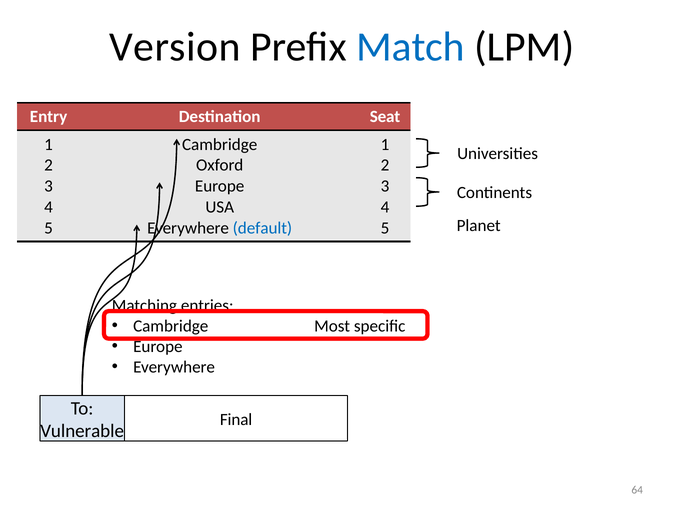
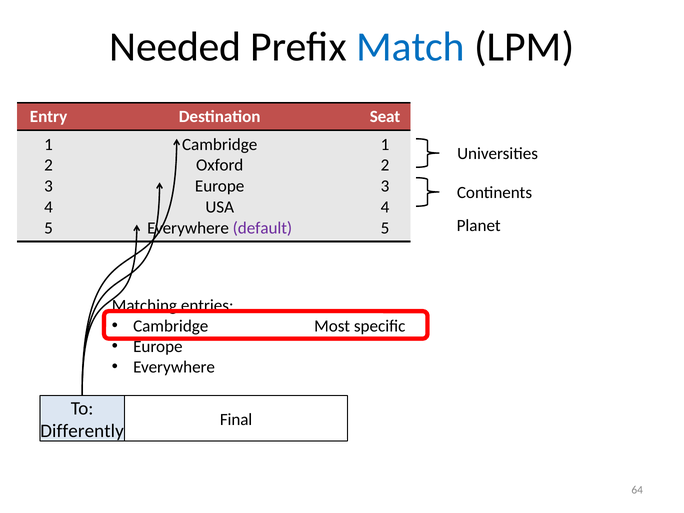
Version: Version -> Needed
default colour: blue -> purple
Vulnerable: Vulnerable -> Differently
